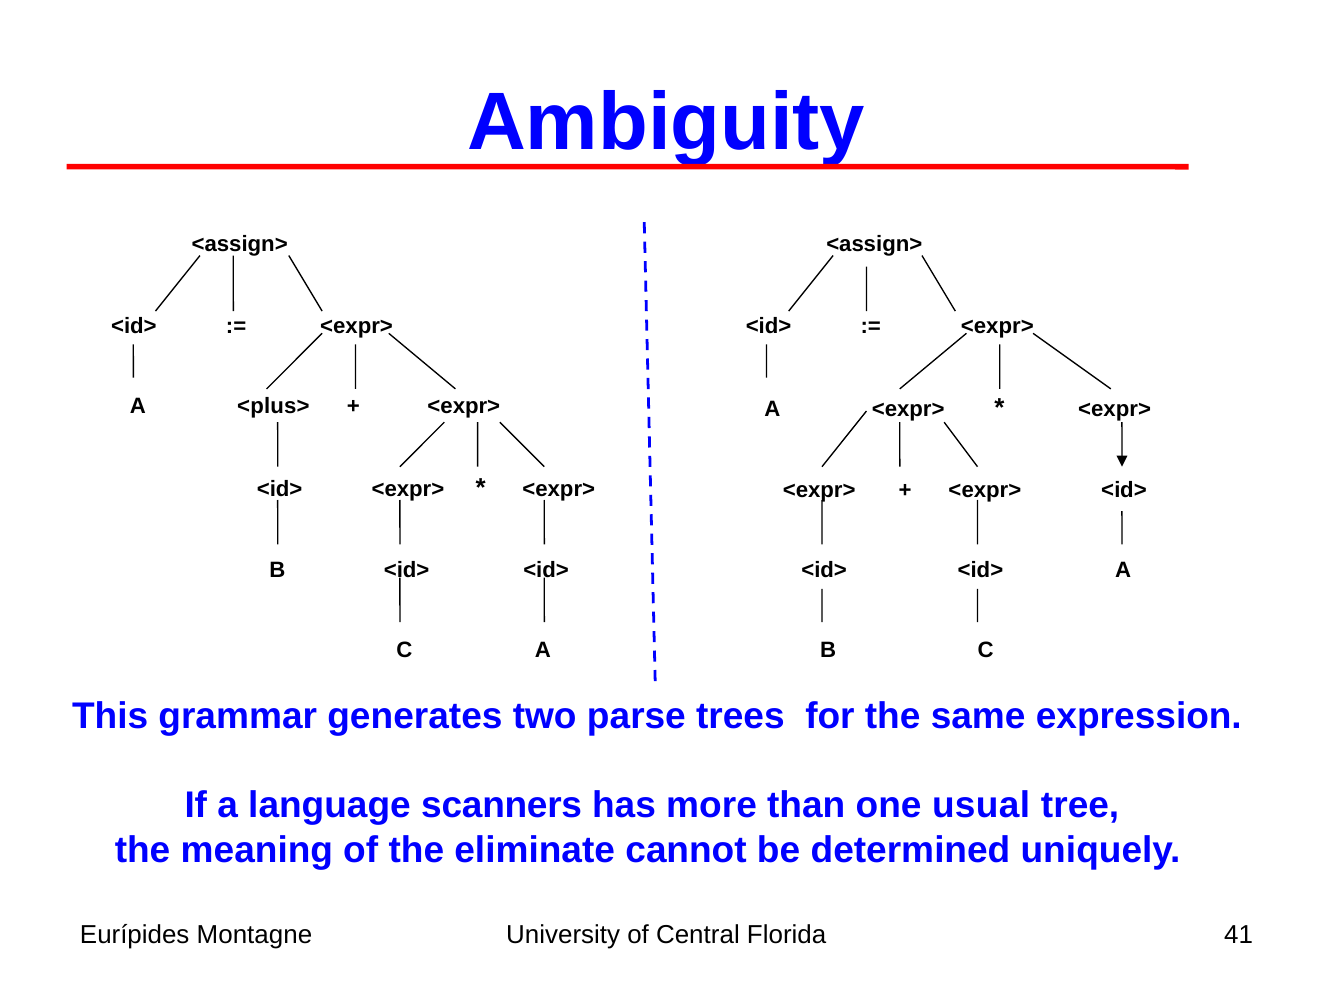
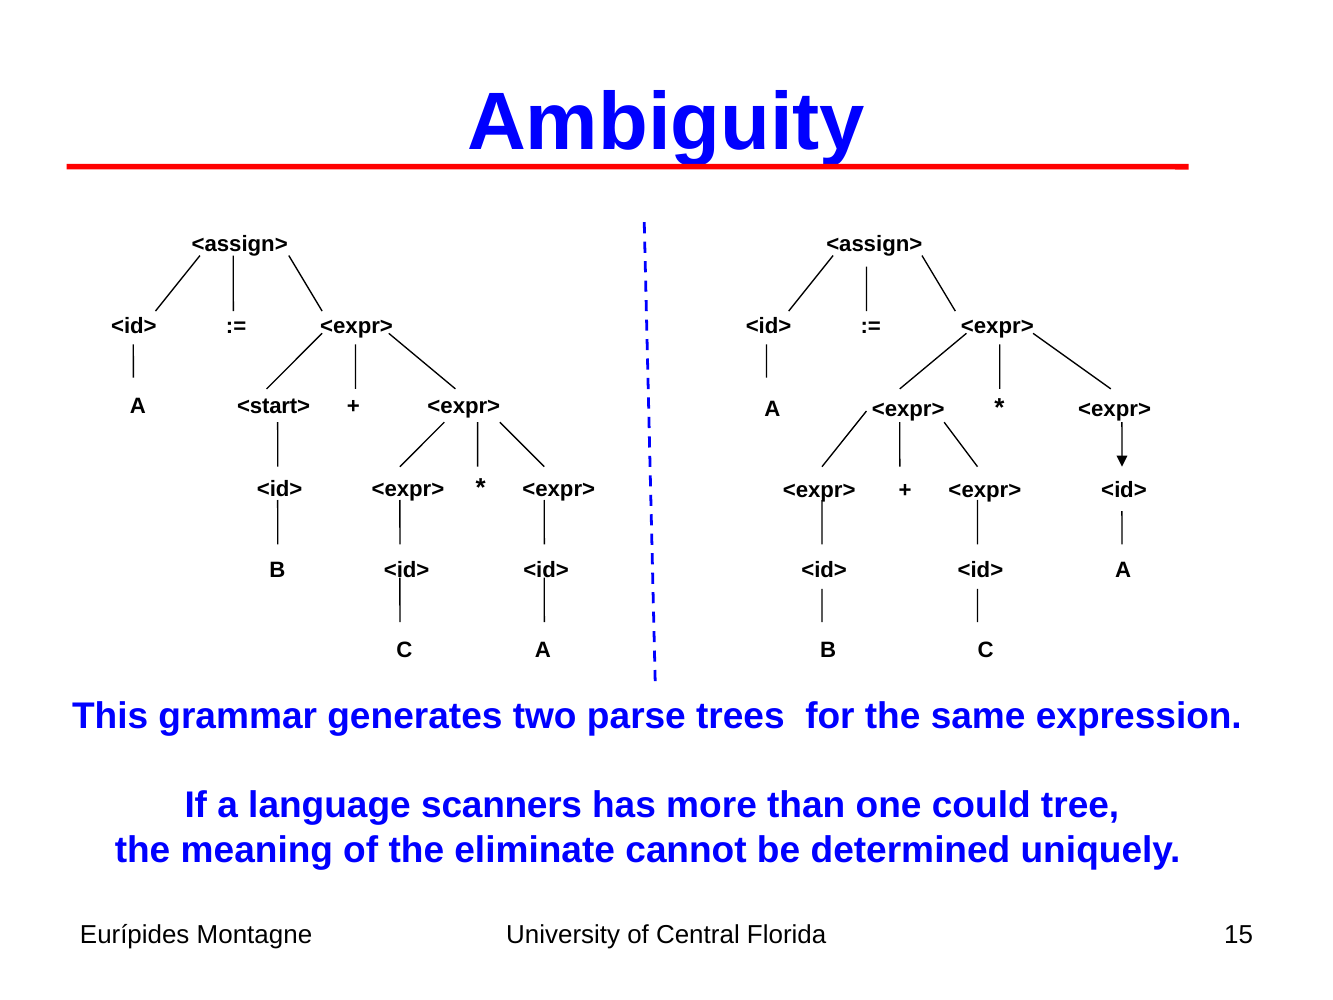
<plus>: <plus> -> <start>
usual: usual -> could
41: 41 -> 15
